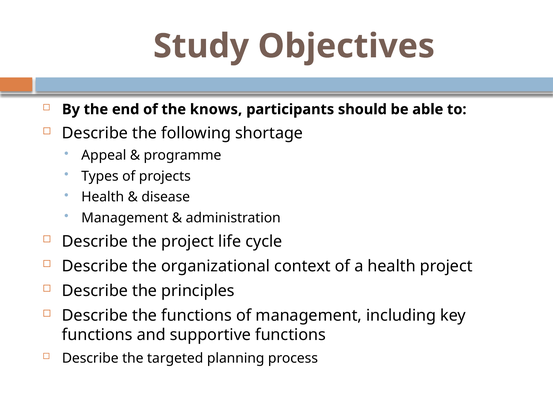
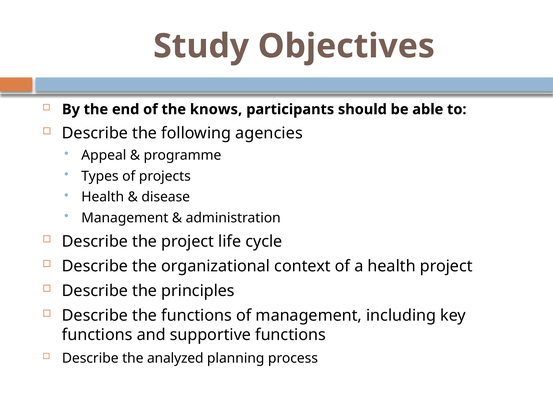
shortage: shortage -> agencies
targeted: targeted -> analyzed
